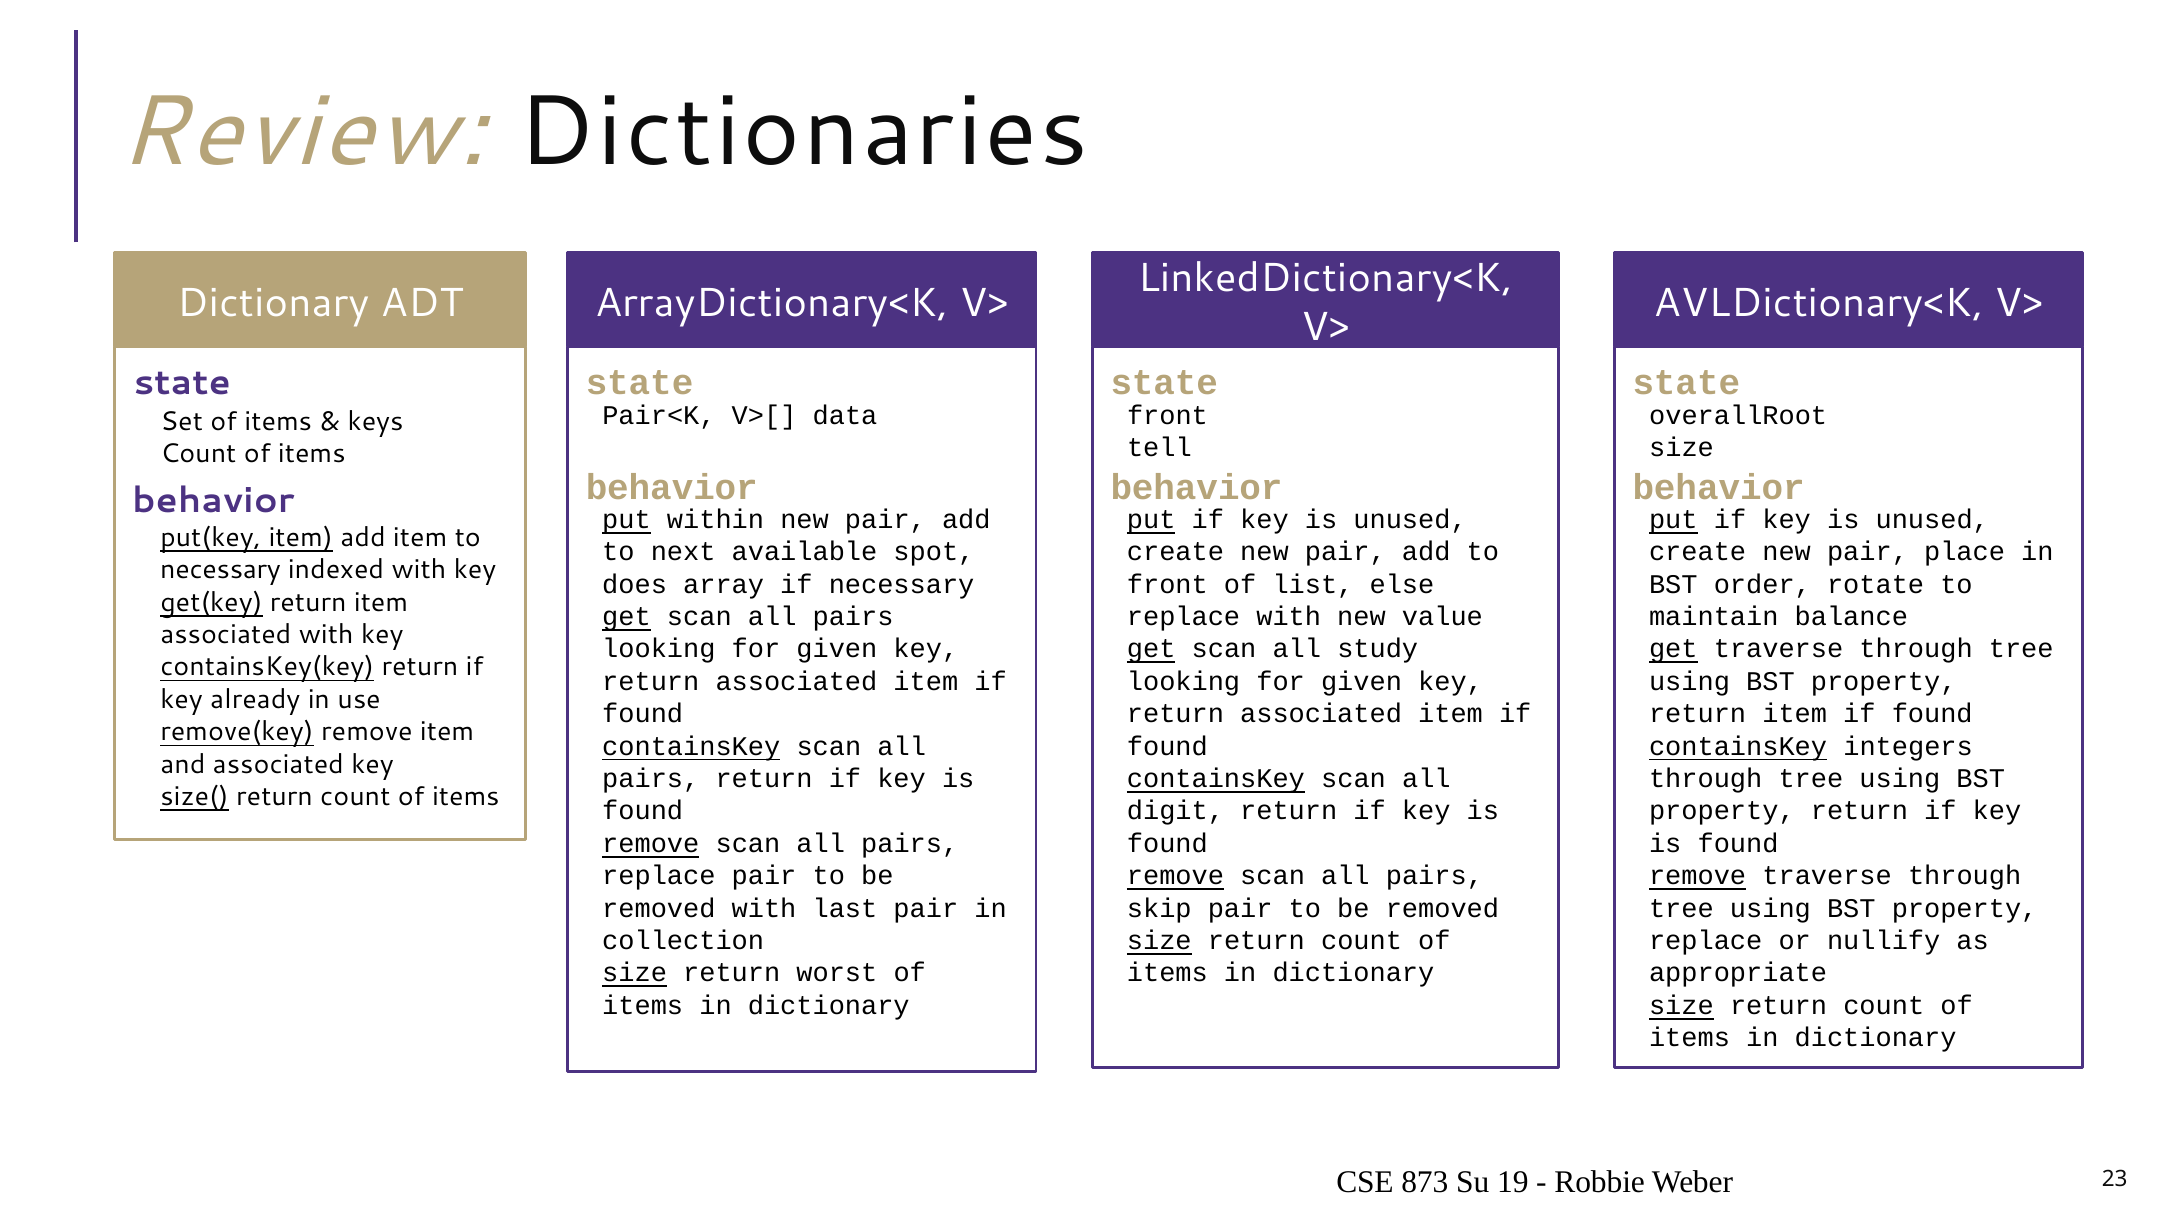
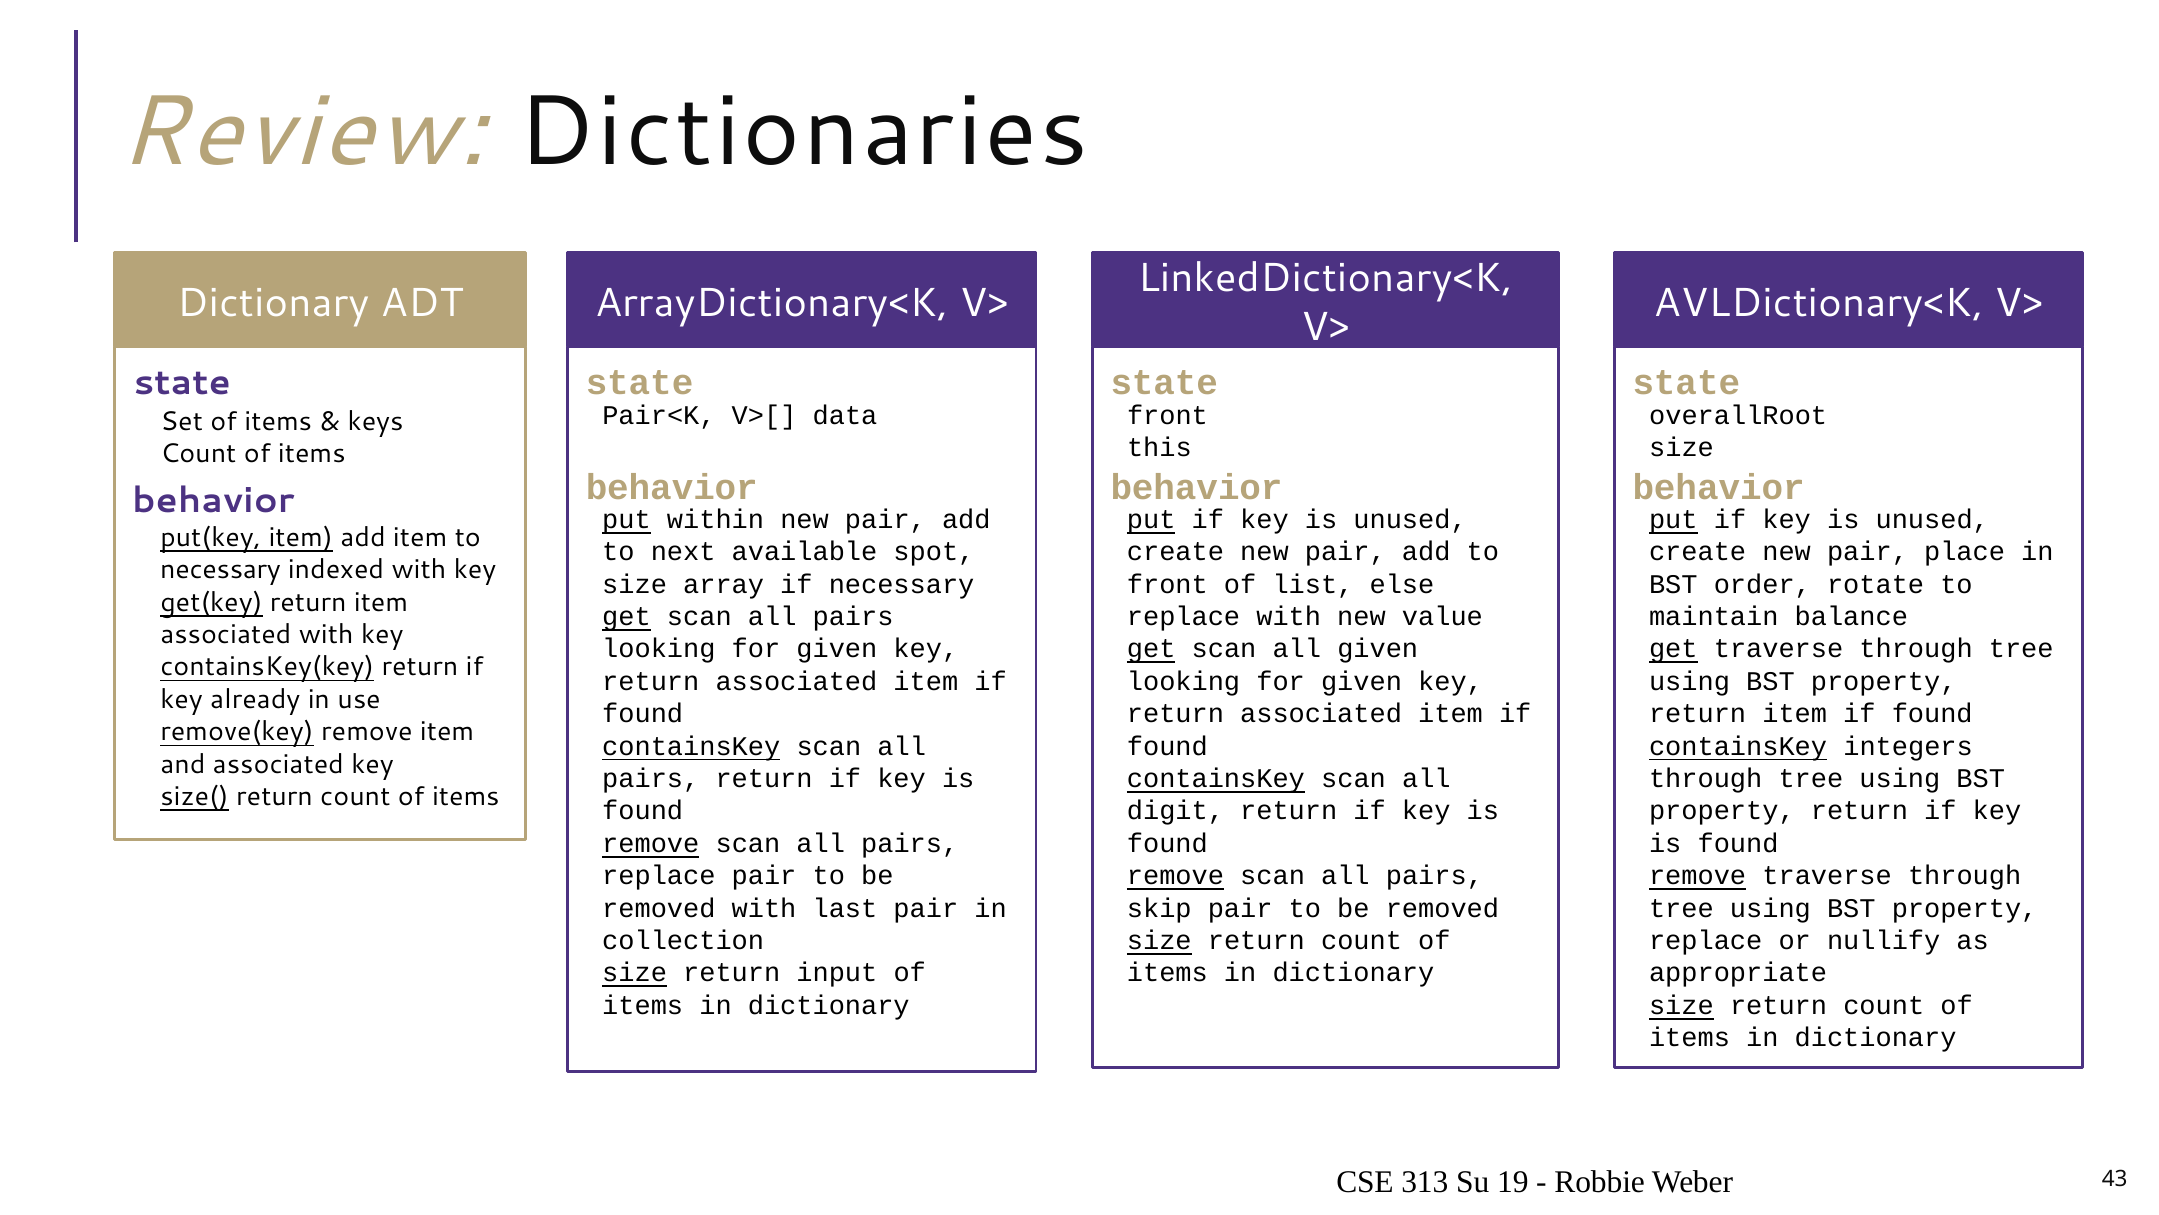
tell: tell -> this
does at (635, 584): does -> size
all study: study -> given
worst: worst -> input
873: 873 -> 313
23: 23 -> 43
